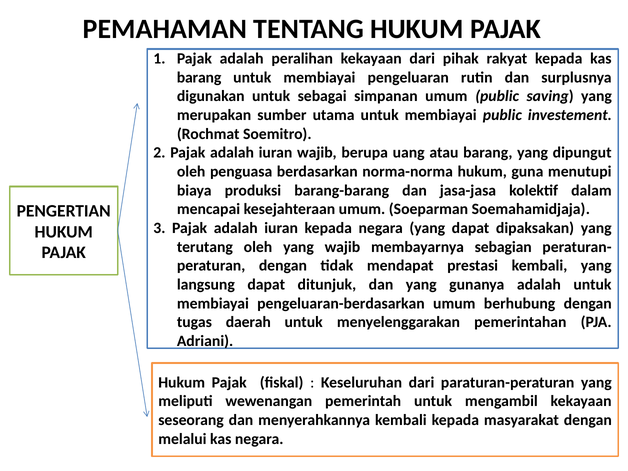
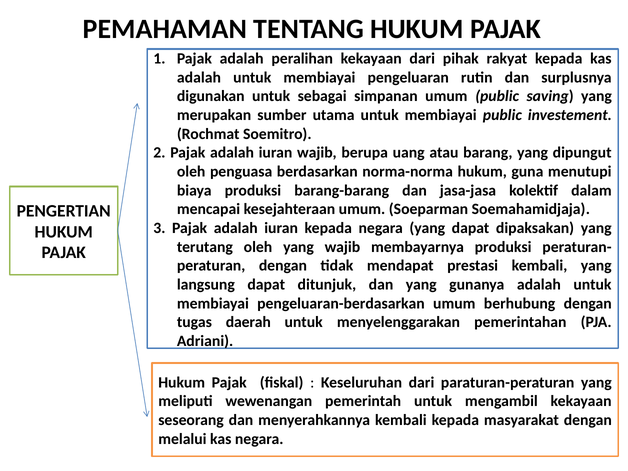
barang at (199, 77): barang -> adalah
membayarnya sebagian: sebagian -> produksi
